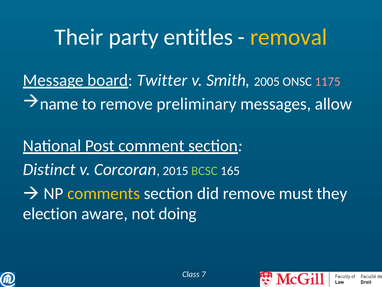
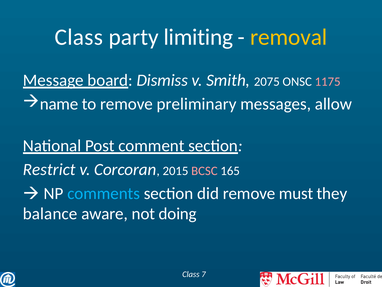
Their at (79, 37): Their -> Class
entitles: entitles -> limiting
Twitter: Twitter -> Dismiss
2005: 2005 -> 2075
Distinct: Distinct -> Restrict
BCSC colour: light green -> pink
comments colour: yellow -> light blue
election: election -> balance
